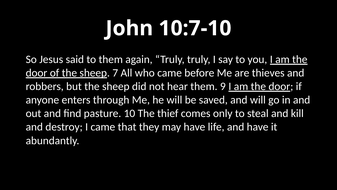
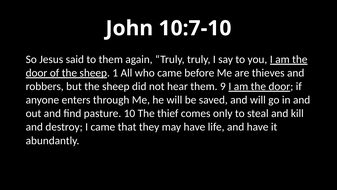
7: 7 -> 1
